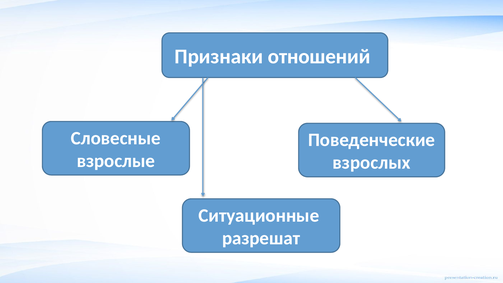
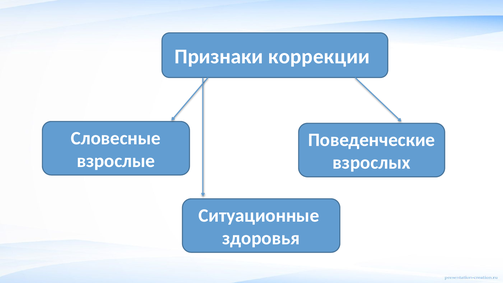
отношений: отношений -> коррекции
разрешат: разрешат -> здоровья
